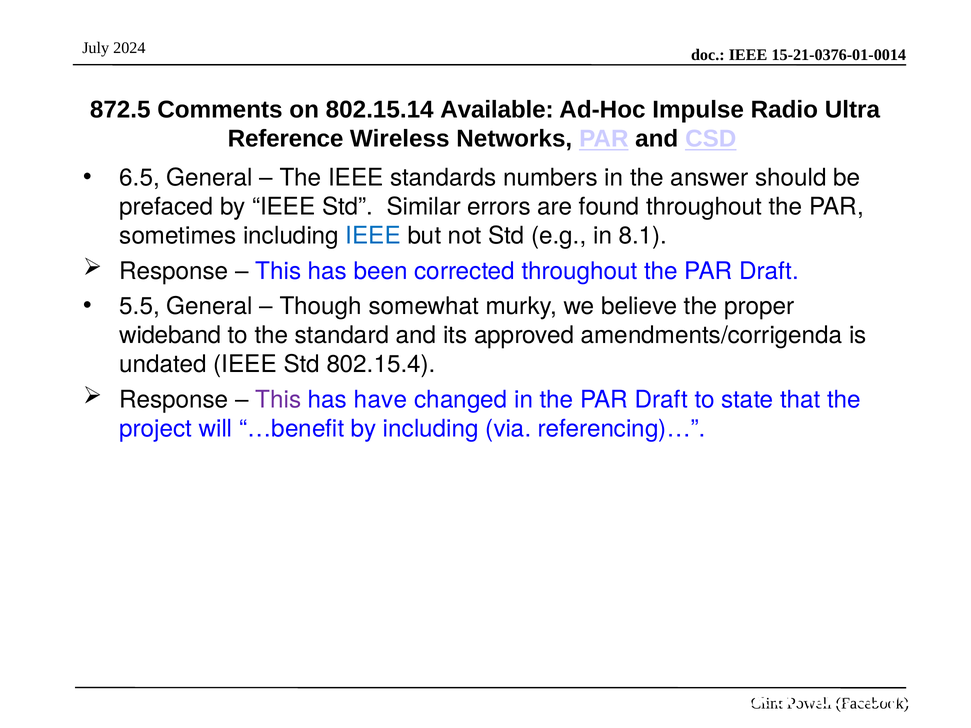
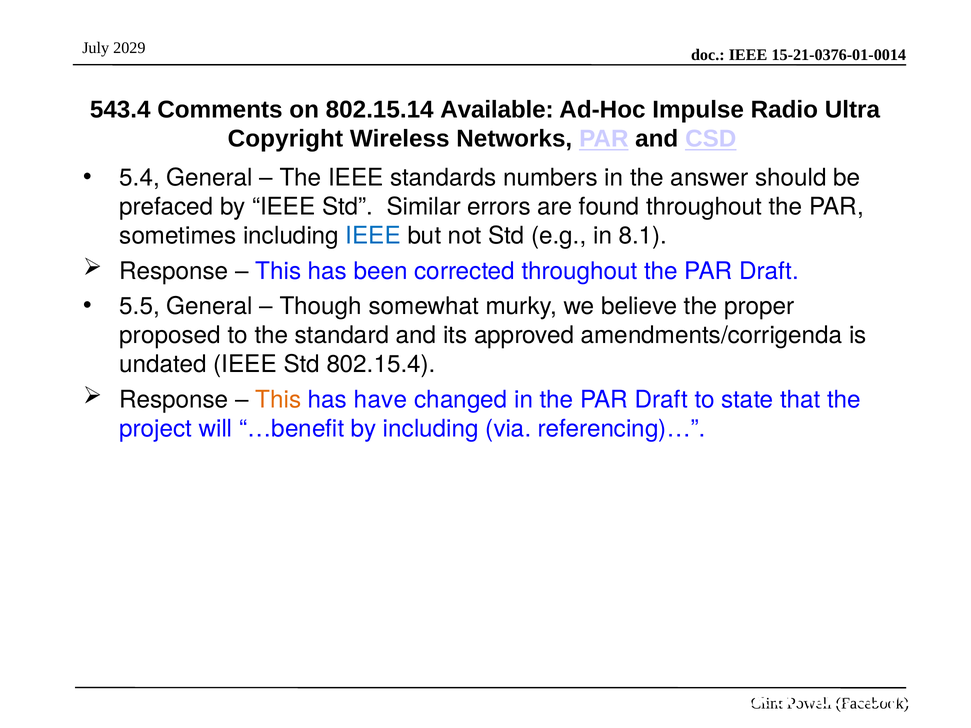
2024: 2024 -> 2029
872.5: 872.5 -> 543.4
Reference: Reference -> Copyright
6.5: 6.5 -> 5.4
wideband: wideband -> proposed
This at (278, 400) colour: purple -> orange
